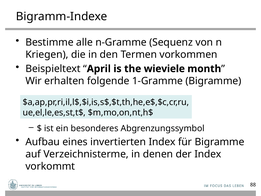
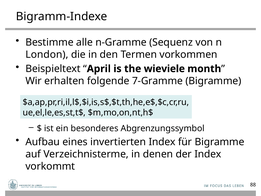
Kriegen: Kriegen -> London
1-Gramme: 1-Gramme -> 7-Gramme
